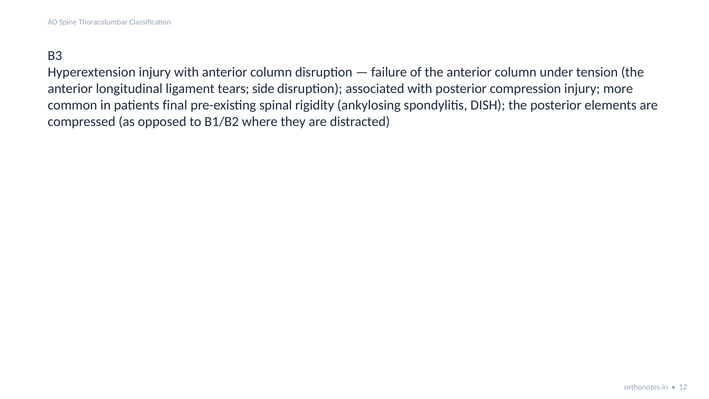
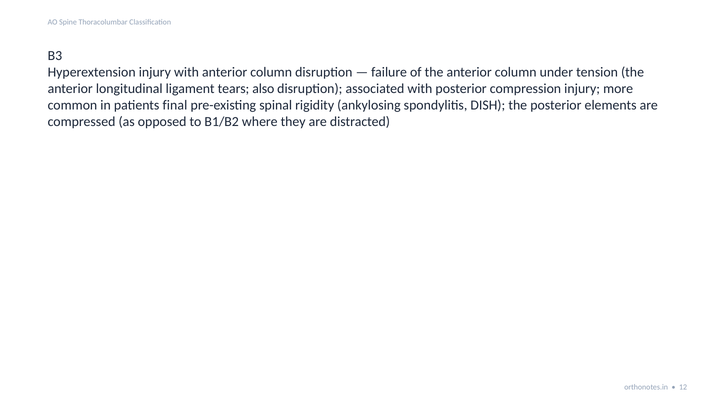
side: side -> also
